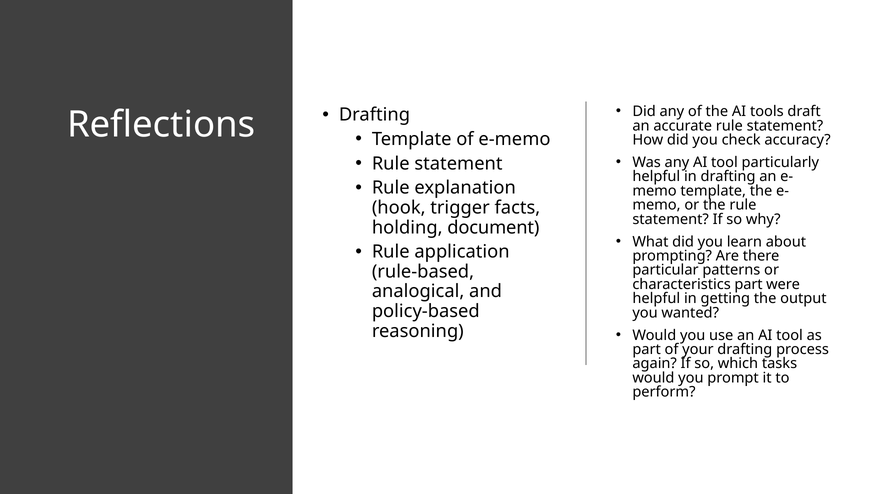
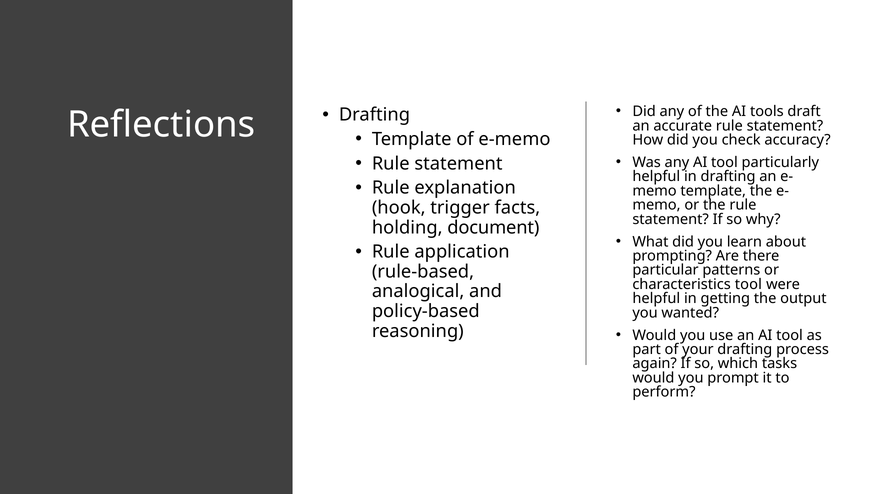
characteristics part: part -> tool
